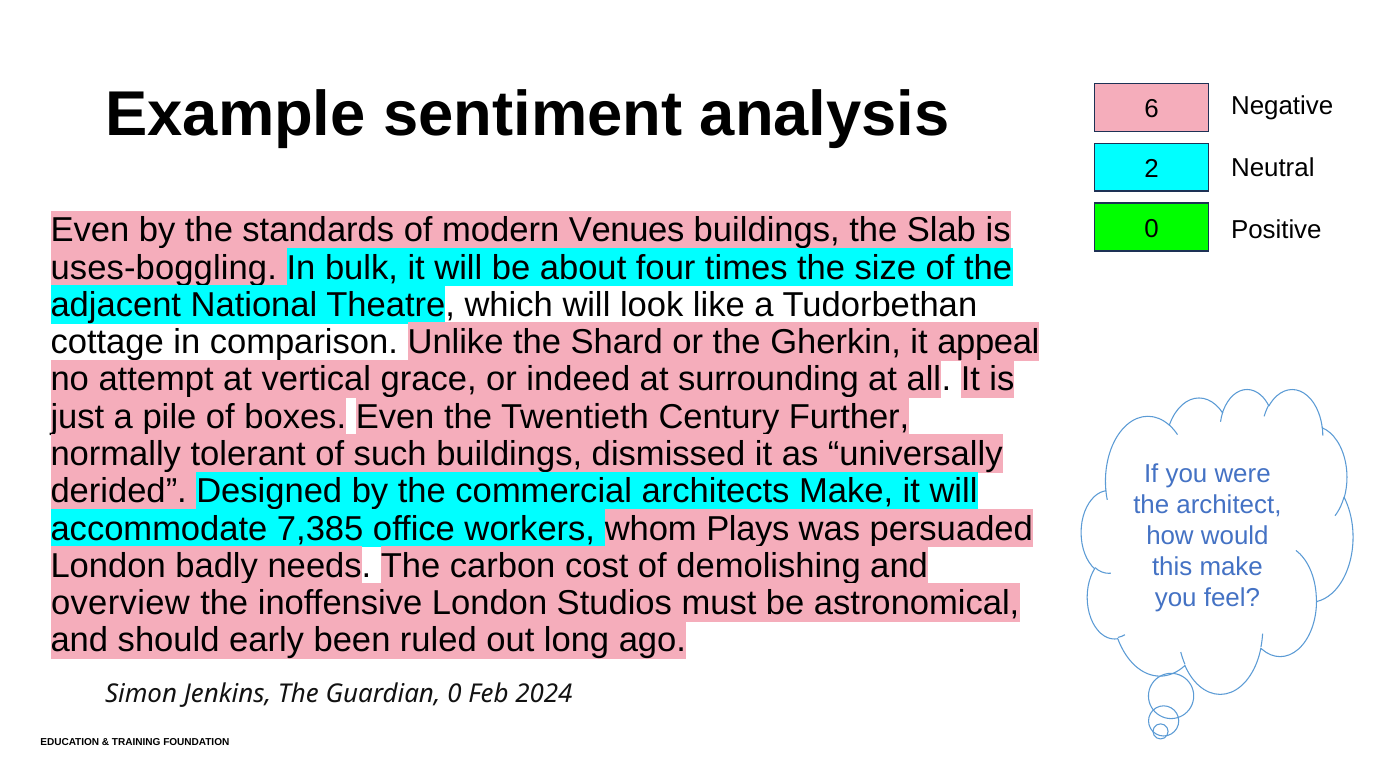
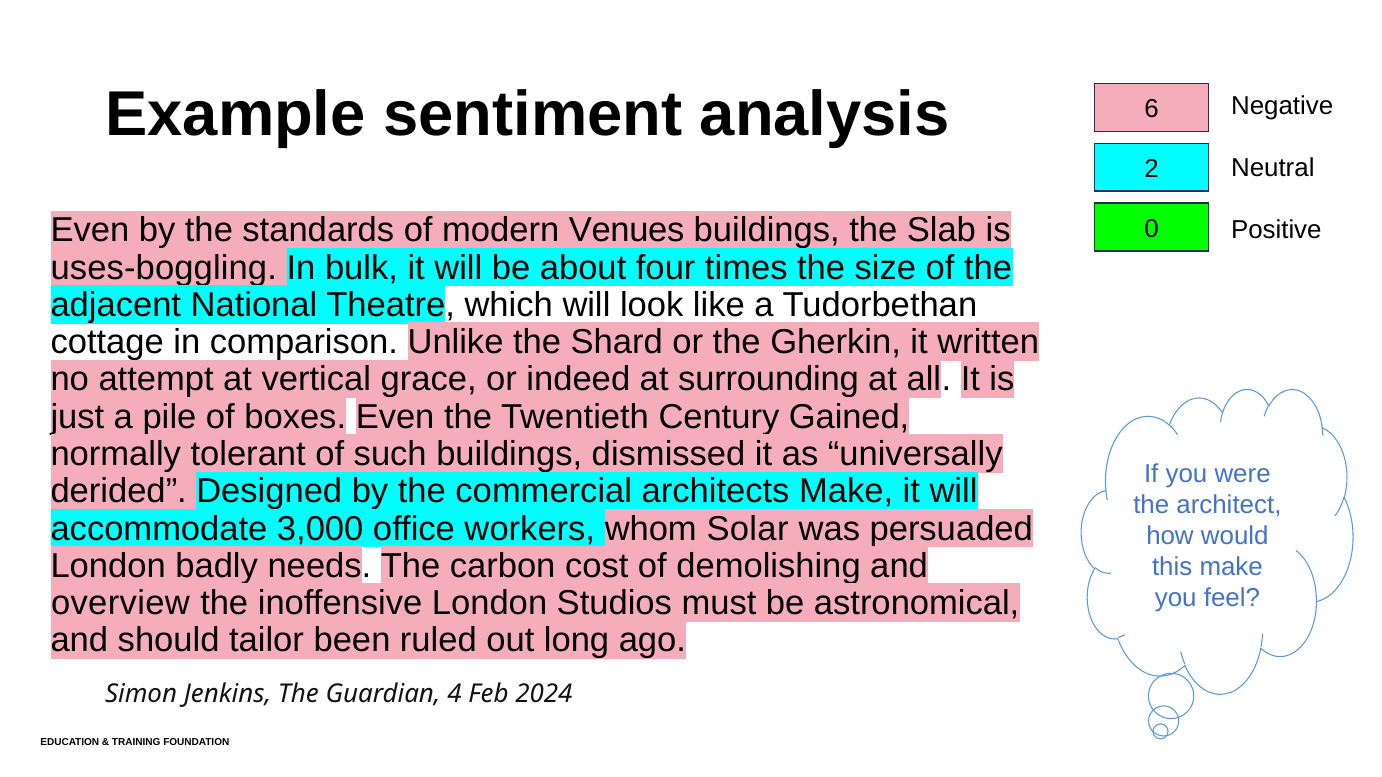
appeal: appeal -> written
Further: Further -> Gained
7,385: 7,385 -> 3,000
Plays: Plays -> Solar
early: early -> tailor
Guardian 0: 0 -> 4
